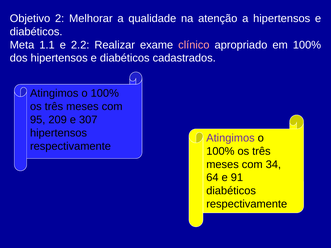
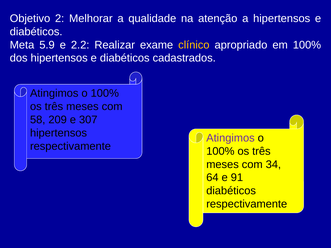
1.1: 1.1 -> 5.9
clínico colour: pink -> yellow
95: 95 -> 58
